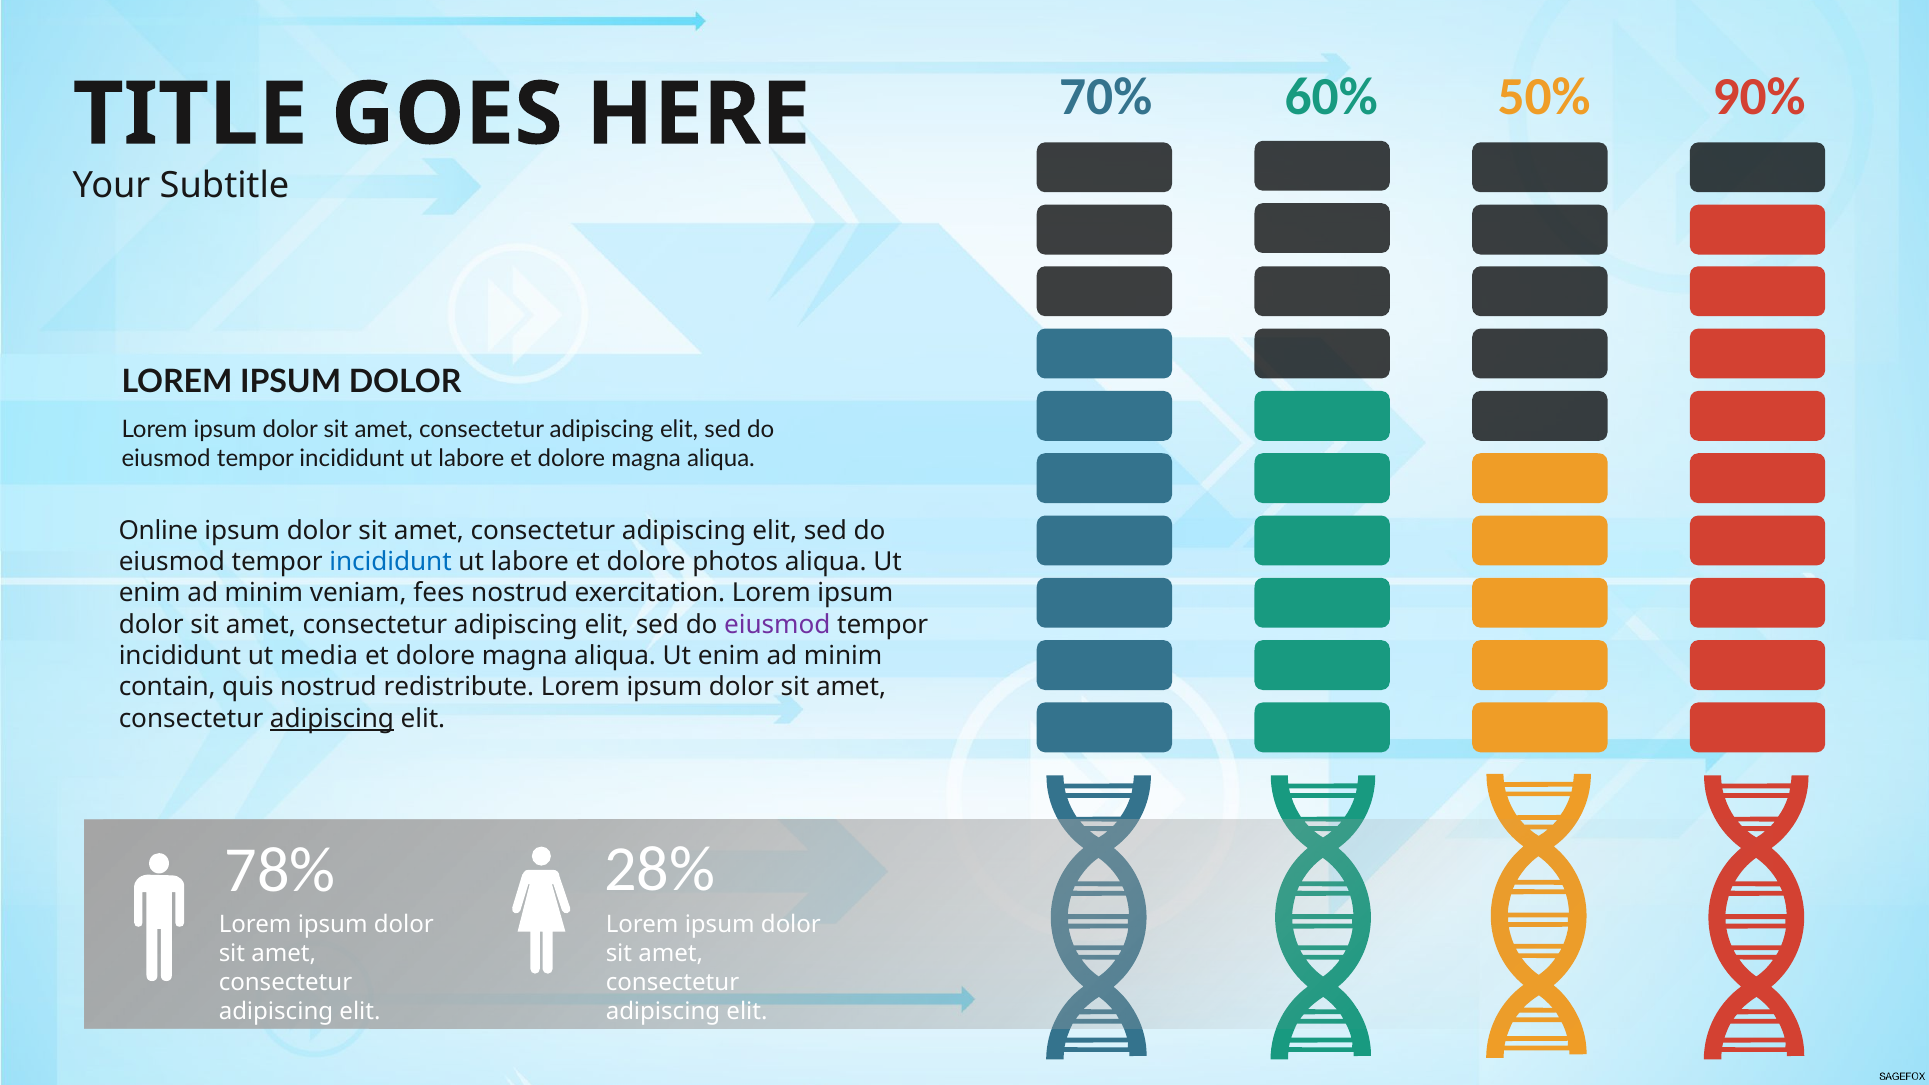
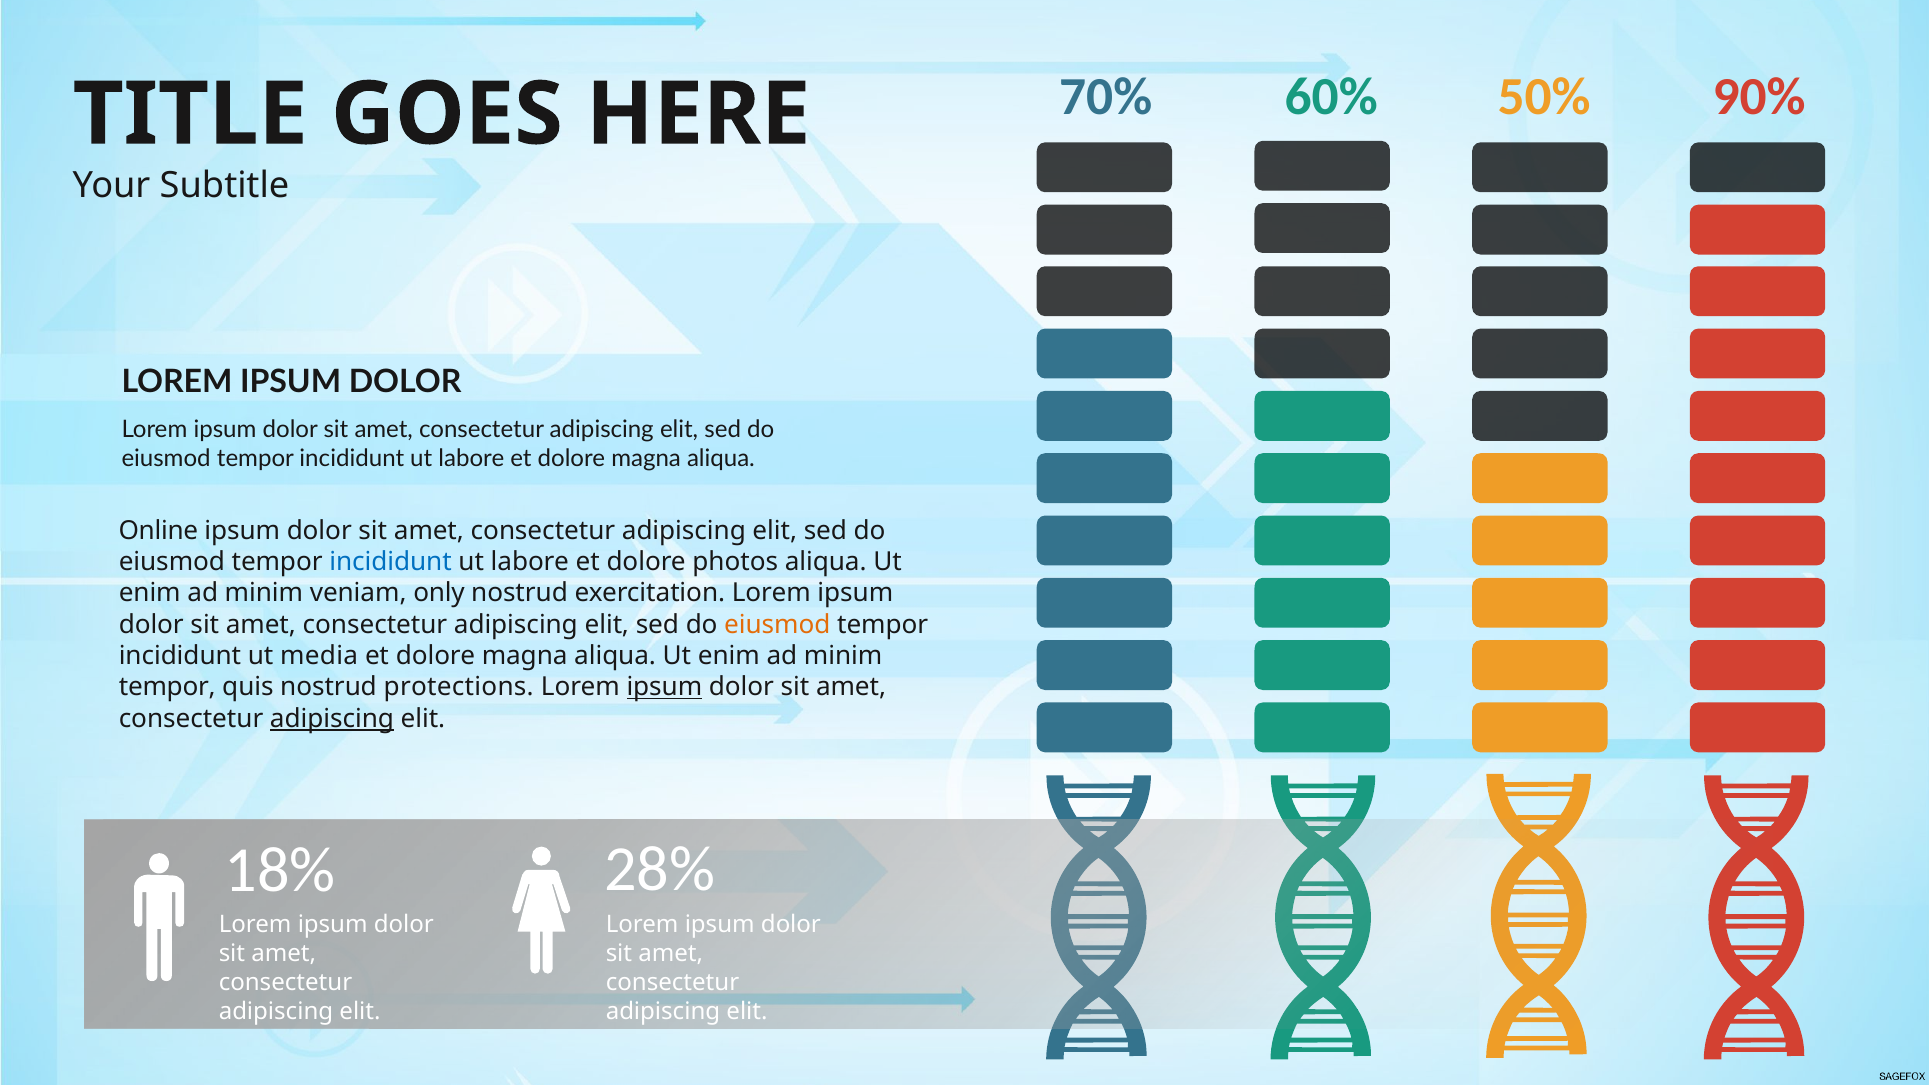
fees: fees -> only
eiusmod at (777, 625) colour: purple -> orange
contain at (167, 687): contain -> tempor
redistribute: redistribute -> protections
ipsum at (664, 687) underline: none -> present
78%: 78% -> 18%
